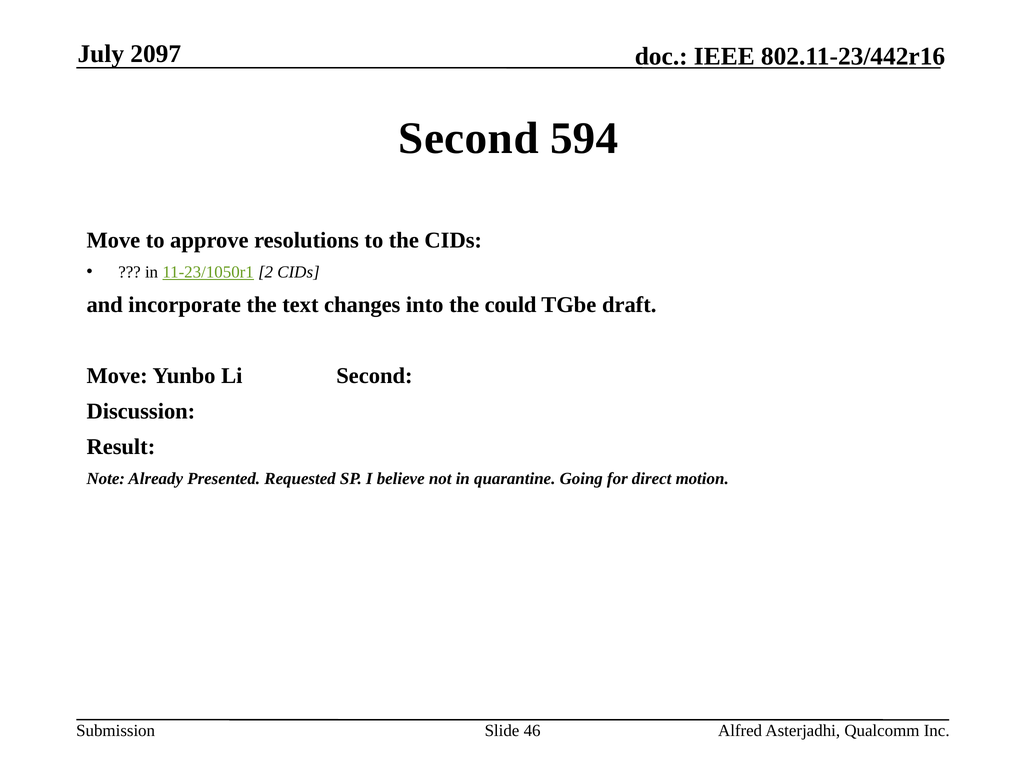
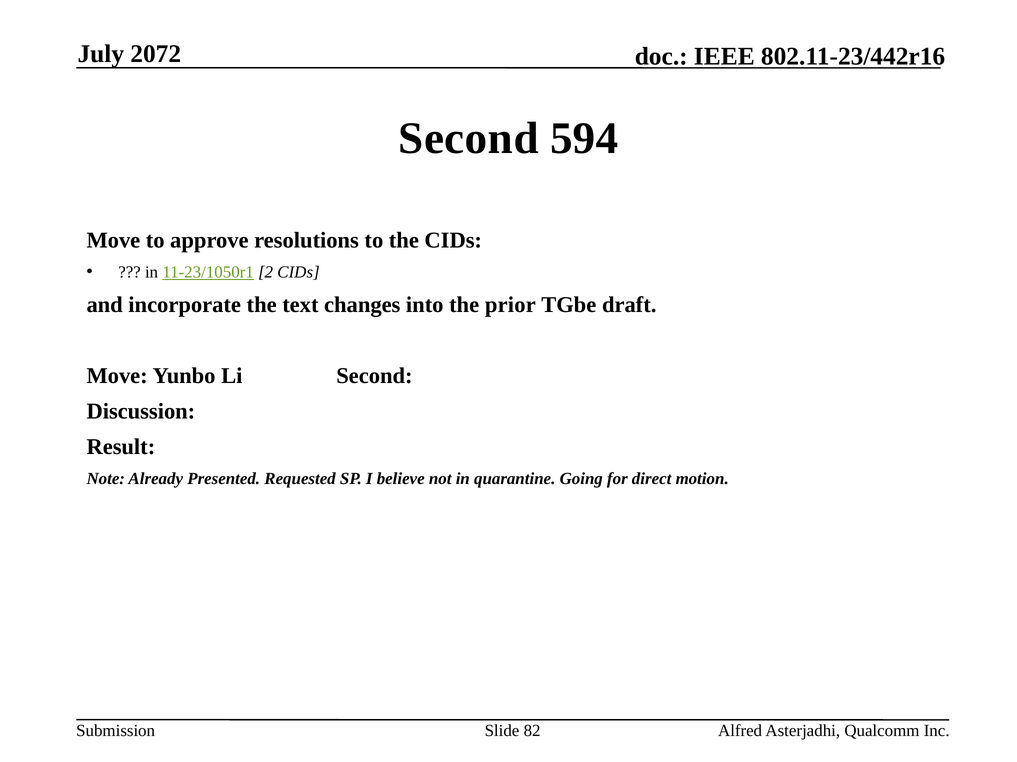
2097: 2097 -> 2072
could: could -> prior
46: 46 -> 82
